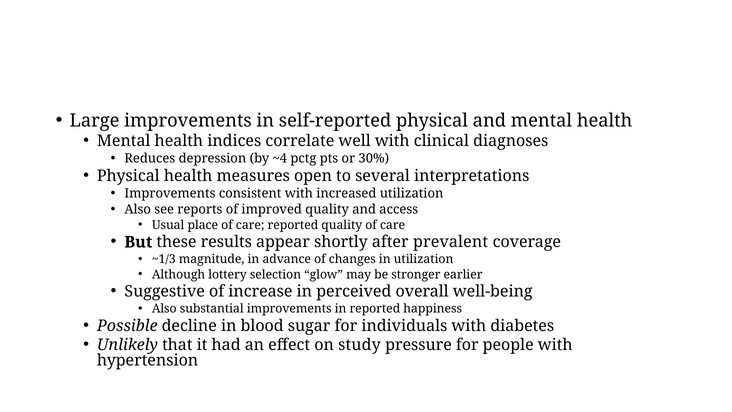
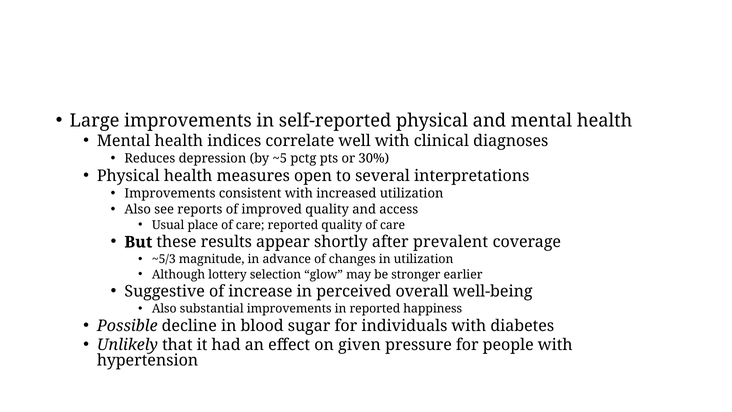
~4: ~4 -> ~5
~1/3: ~1/3 -> ~5/3
study: study -> given
